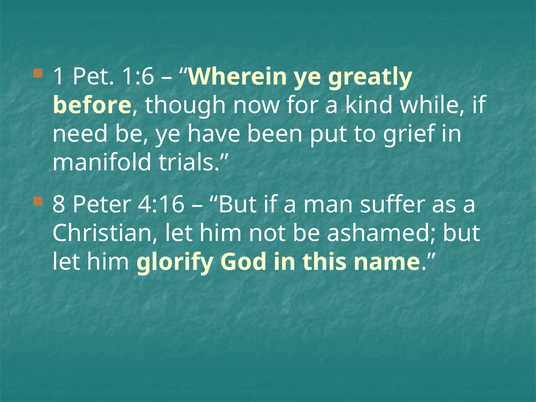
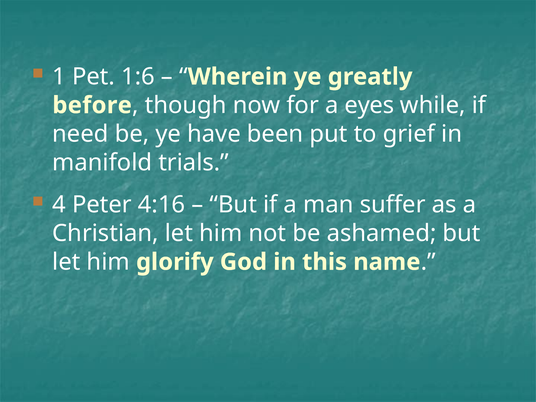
kind: kind -> eyes
8: 8 -> 4
